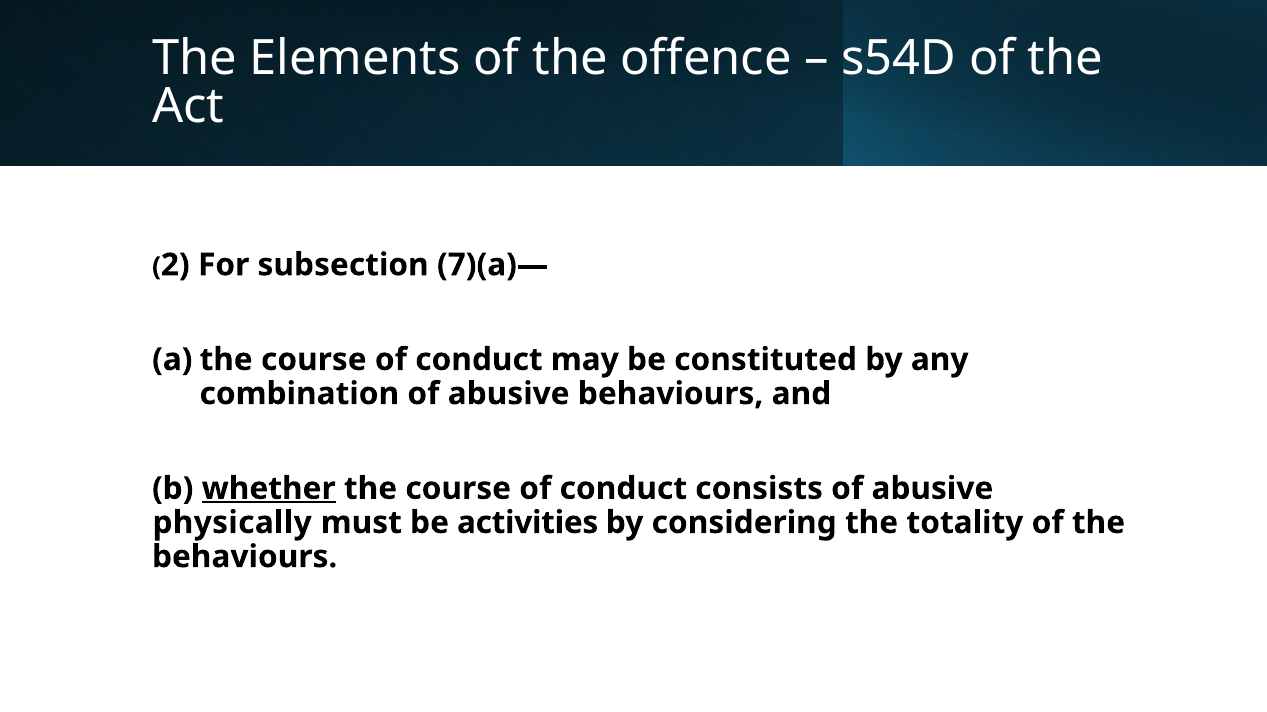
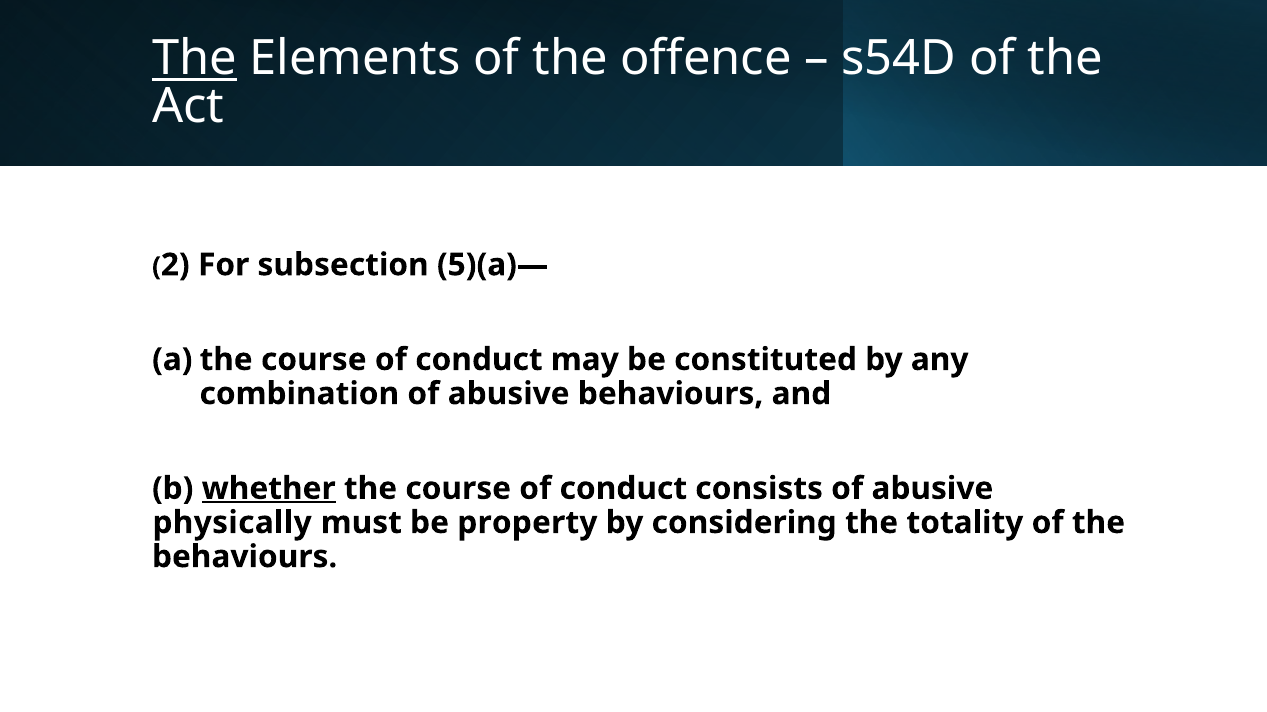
The at (194, 59) underline: none -> present
7)(a)—: 7)(a)— -> 5)(a)—
activities: activities -> property
